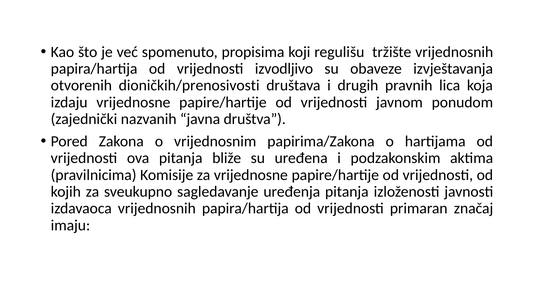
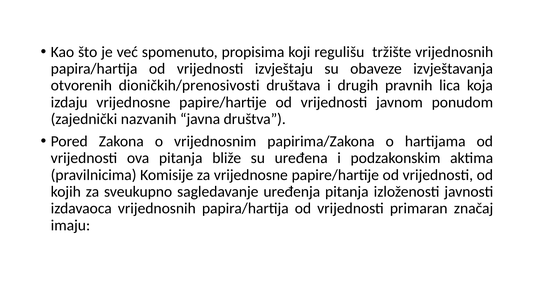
izvodljivo: izvodljivo -> izvještaju
